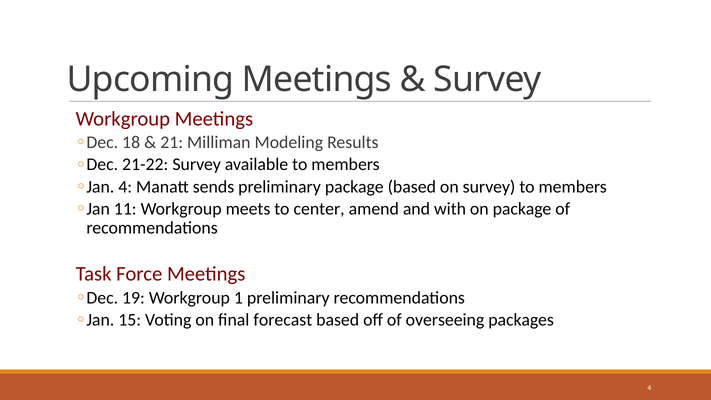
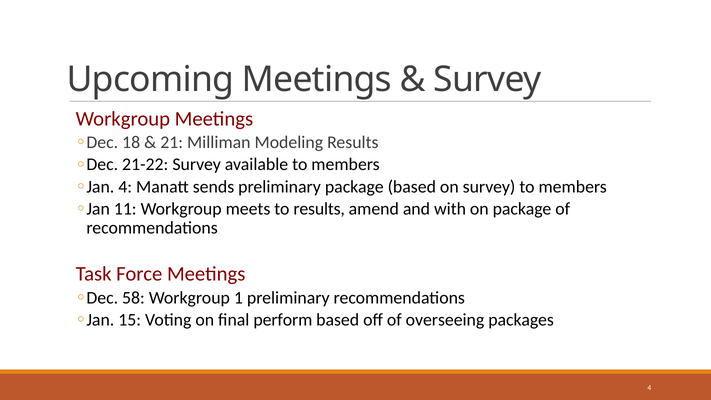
to center: center -> results
19: 19 -> 58
forecast: forecast -> perform
